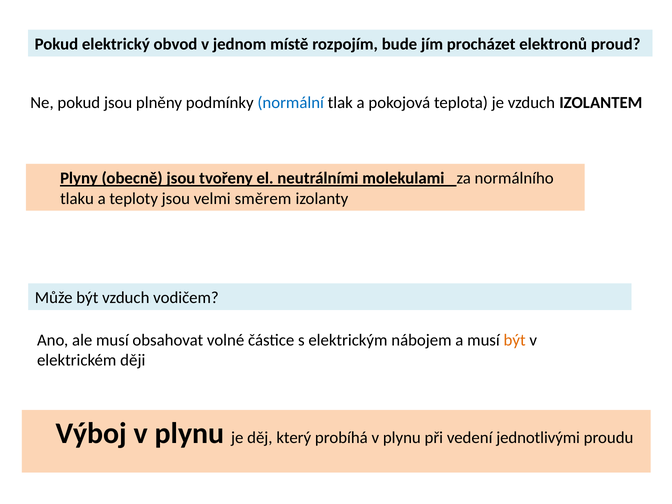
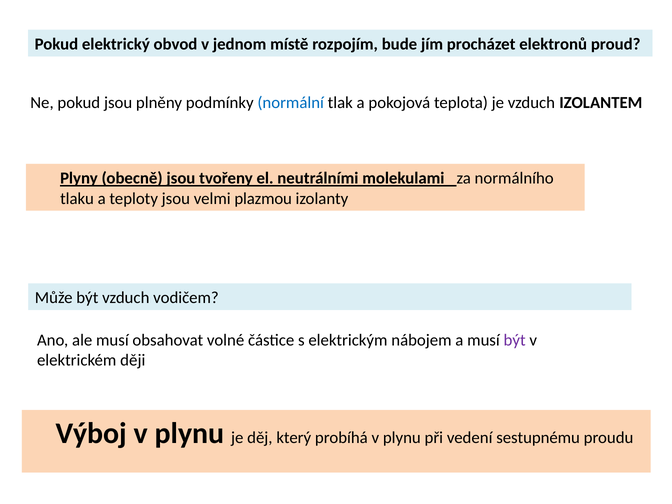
směrem: směrem -> plazmou
být at (515, 340) colour: orange -> purple
jednotlivými: jednotlivými -> sestupnému
